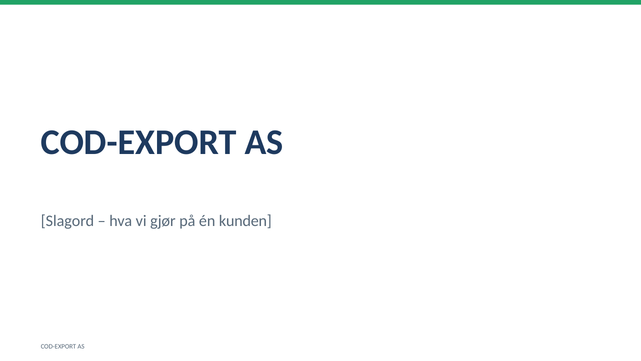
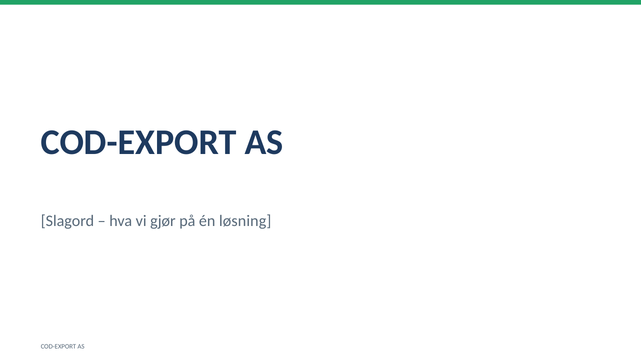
kunden: kunden -> løsning
